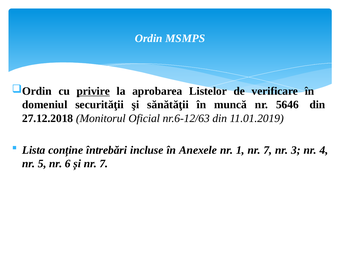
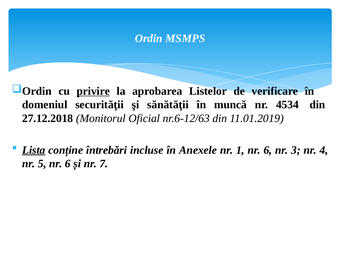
5646: 5646 -> 4534
Lista underline: none -> present
1 nr 7: 7 -> 6
